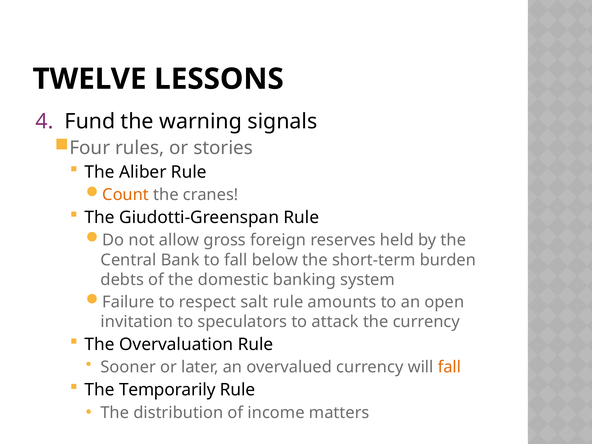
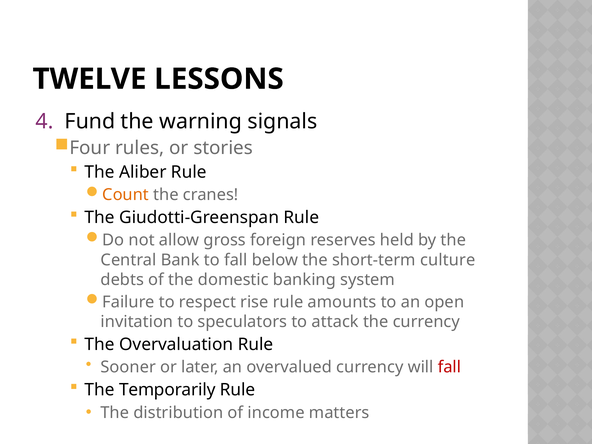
burden: burden -> culture
salt: salt -> rise
fall at (449, 367) colour: orange -> red
